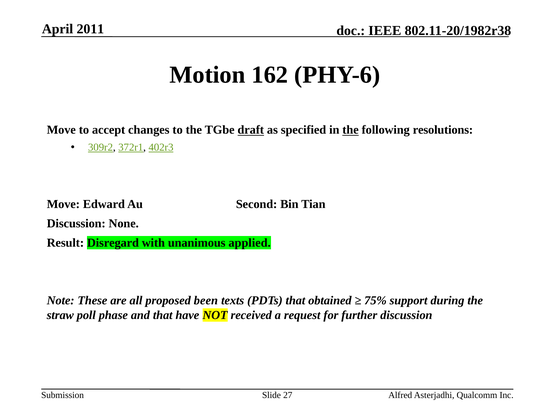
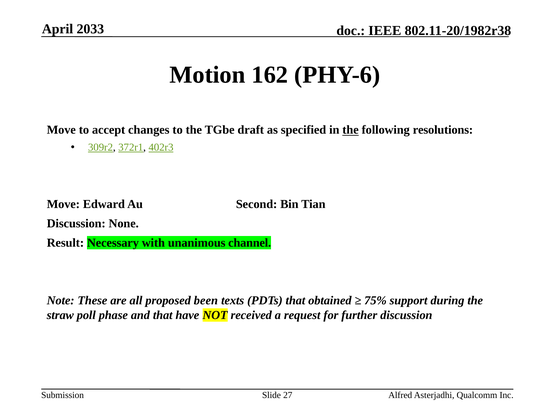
2011: 2011 -> 2033
draft underline: present -> none
Disregard: Disregard -> Necessary
applied: applied -> channel
